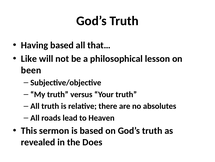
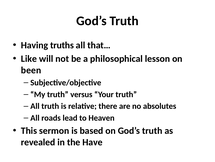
Having based: based -> truths
Does: Does -> Have
